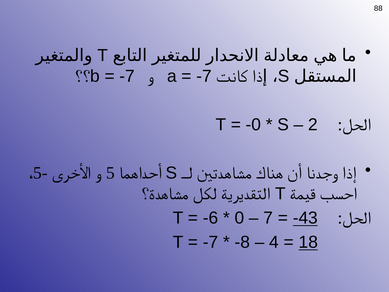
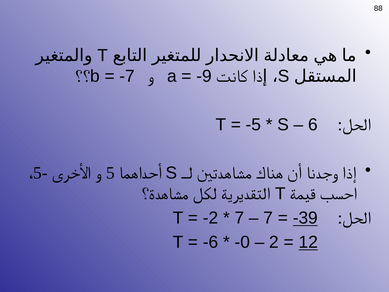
-7 at (204, 76): -7 -> -9
-0: -0 -> -5
2: 2 -> 6
-6: -6 -> -2
0 at (239, 218): 0 -> 7
-43: -43 -> -39
-7 at (211, 242): -7 -> -6
-8: -8 -> -0
4: 4 -> 2
18: 18 -> 12
